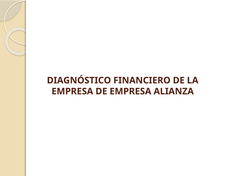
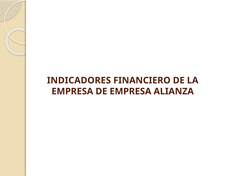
DIAGNÓSTICO: DIAGNÓSTICO -> INDICADORES
